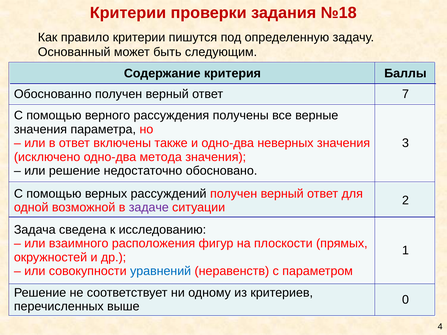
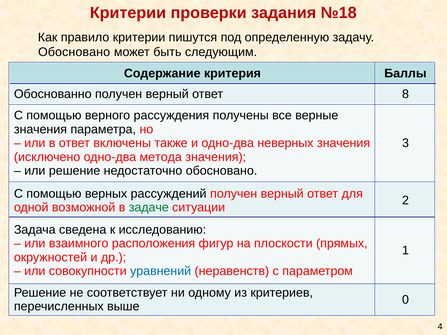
Основанный at (74, 52): Основанный -> Обосновано
7: 7 -> 8
задаче colour: purple -> green
